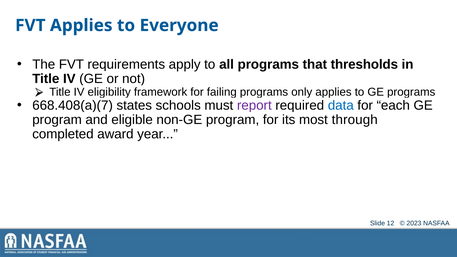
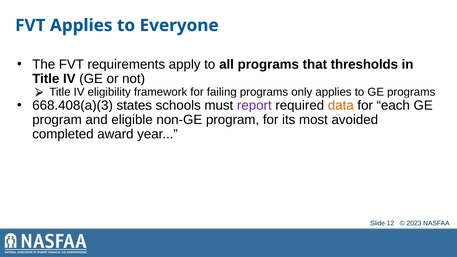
668.408(a)(7: 668.408(a)(7 -> 668.408(a)(3
data colour: blue -> orange
through: through -> avoided
